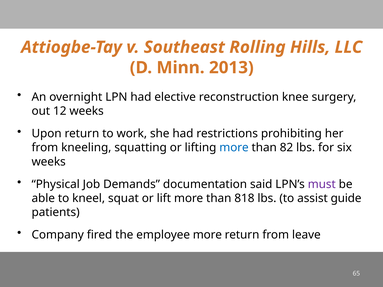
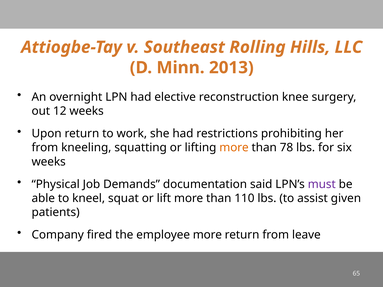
more at (234, 148) colour: blue -> orange
82: 82 -> 78
818: 818 -> 110
guide: guide -> given
